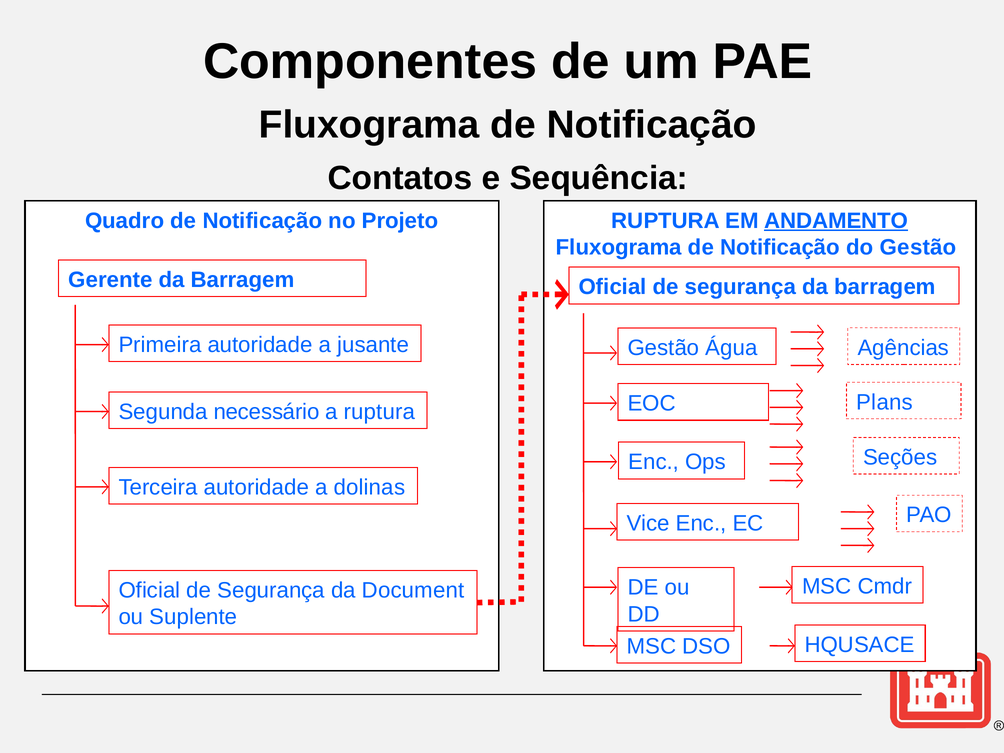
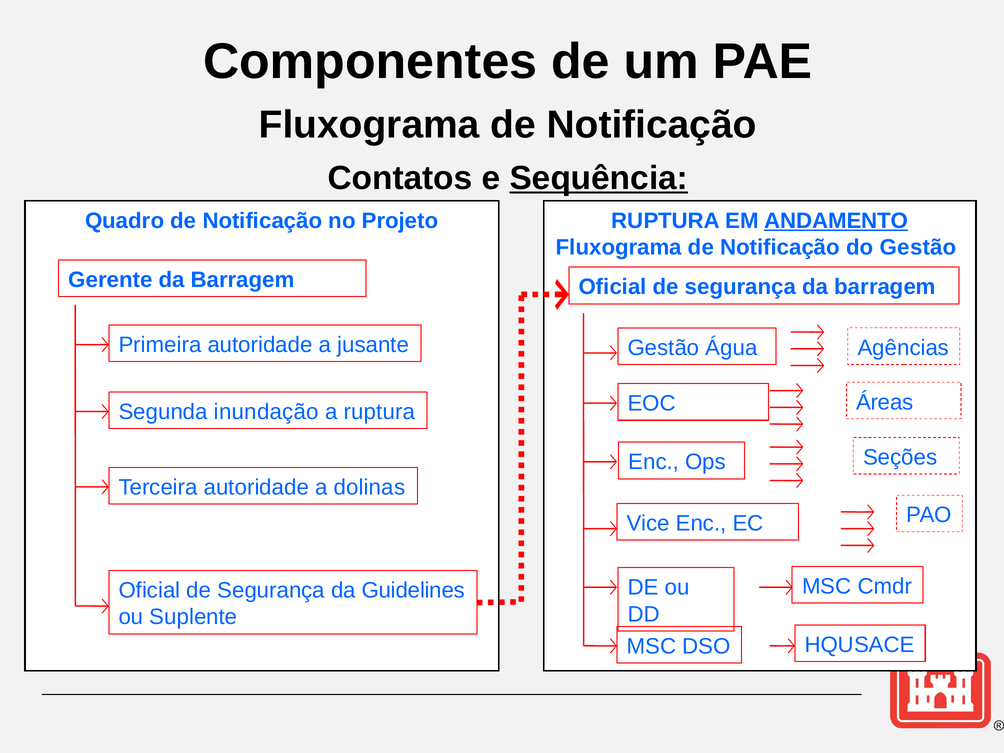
Sequência underline: none -> present
Plans: Plans -> Áreas
necessário: necessário -> inundação
Document: Document -> Guidelines
